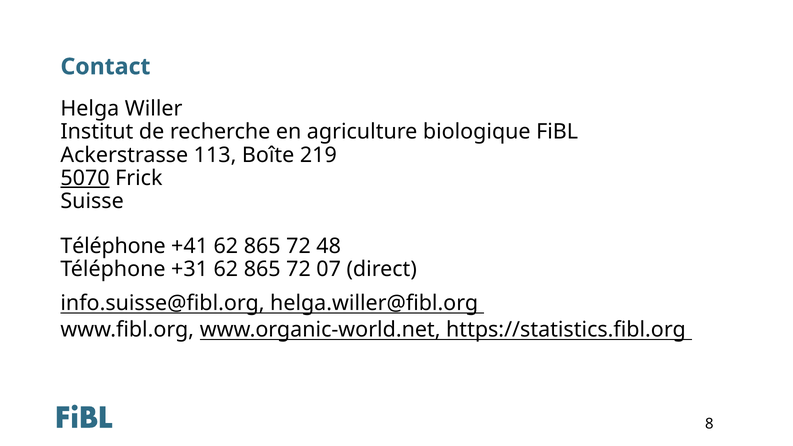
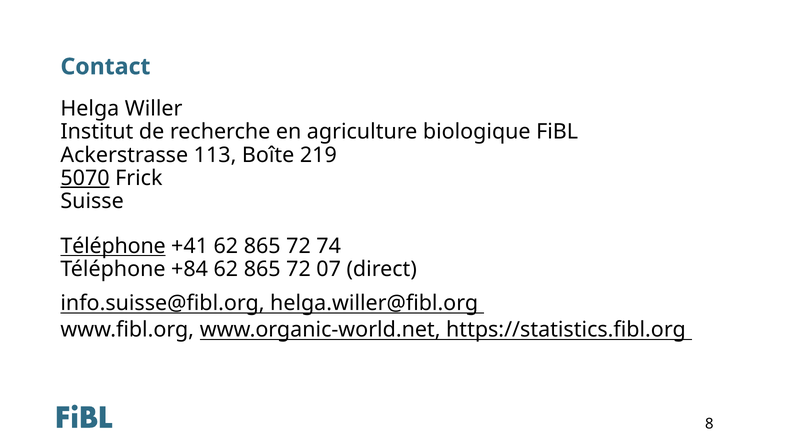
Téléphone at (113, 246) underline: none -> present
48: 48 -> 74
+31: +31 -> +84
